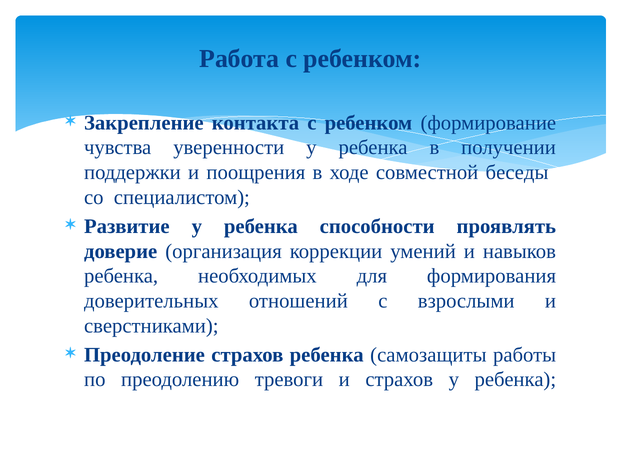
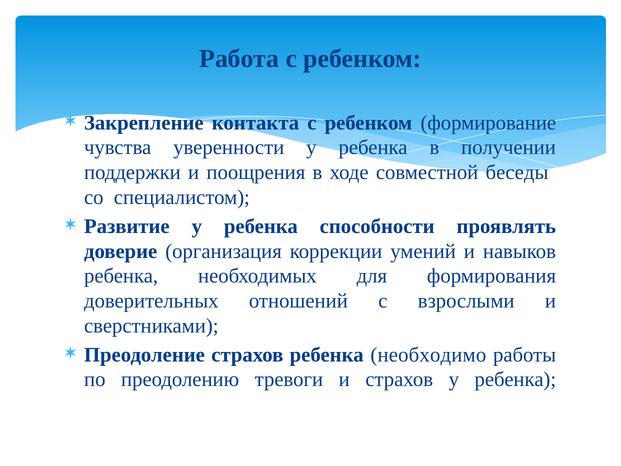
самозащиты: самозащиты -> необходимо
